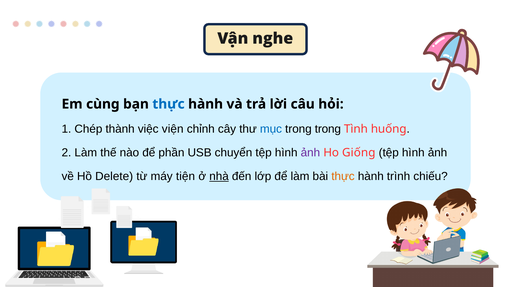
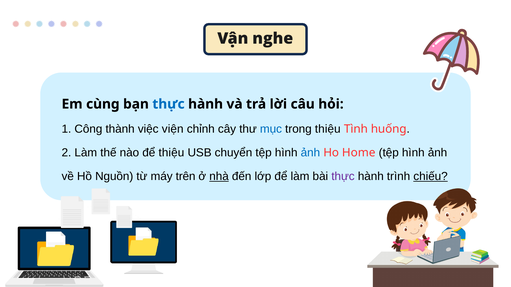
Chép: Chép -> Công
trong trong: trong -> thiệu
để phần: phần -> thiệu
ảnh at (310, 153) colour: purple -> blue
Giống: Giống -> Home
Delete: Delete -> Nguồn
tiện: tiện -> trên
thực at (343, 176) colour: orange -> purple
chiếu underline: none -> present
